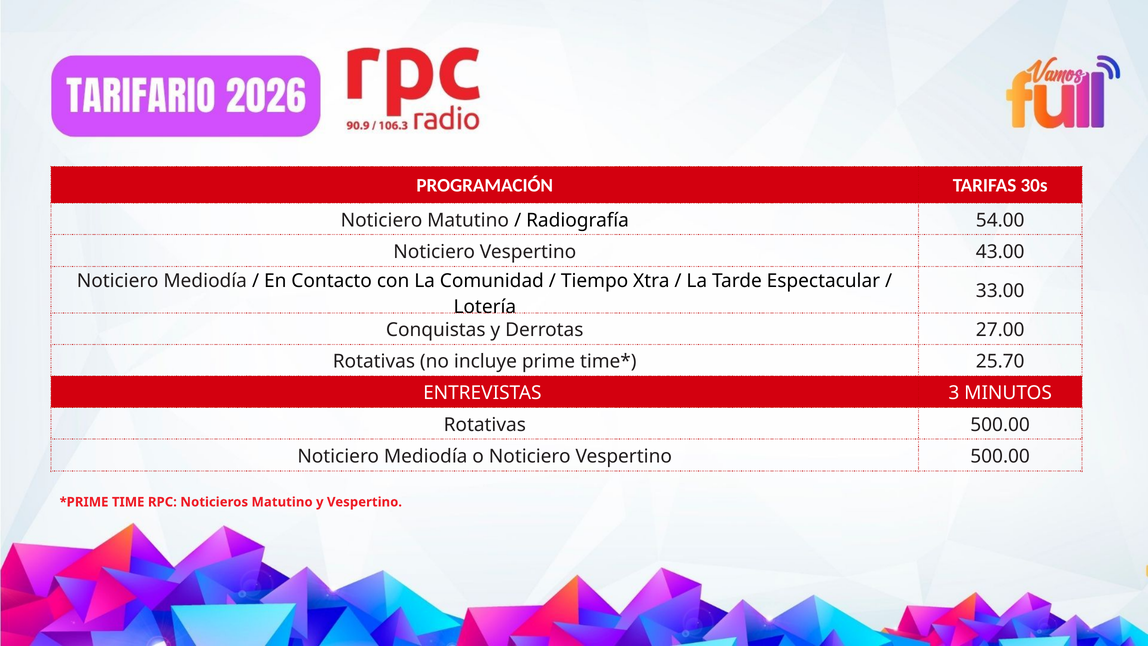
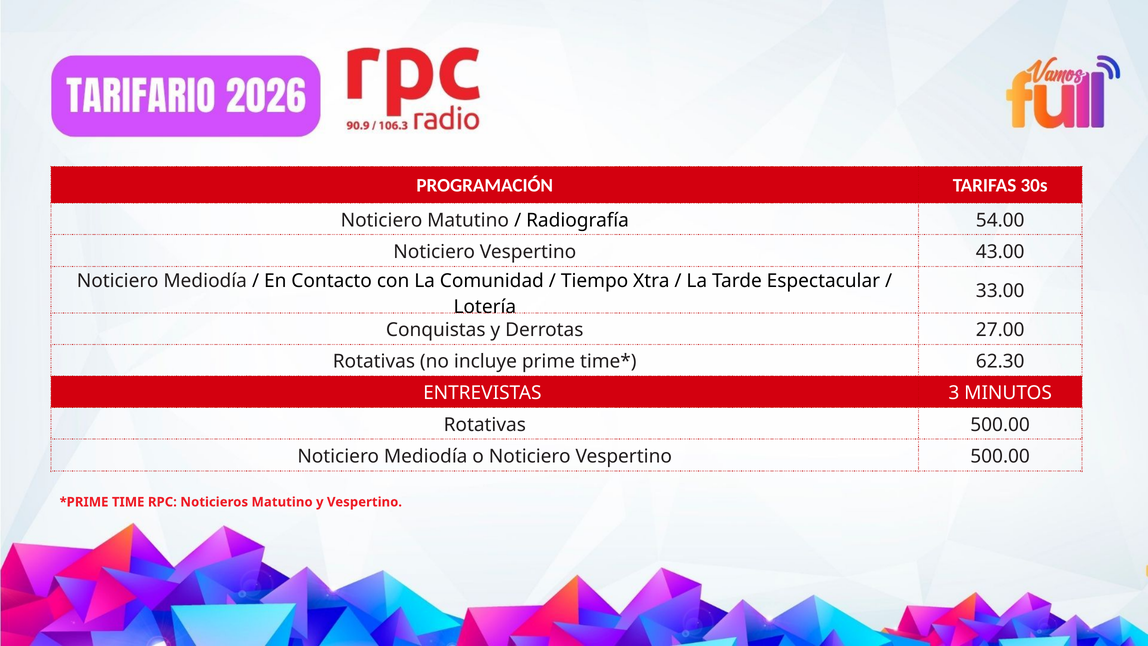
25.70: 25.70 -> 62.30
